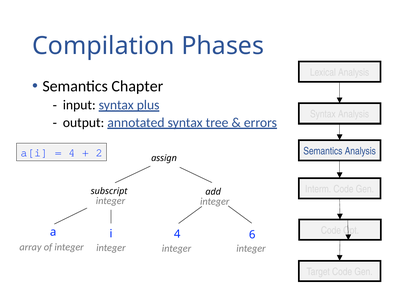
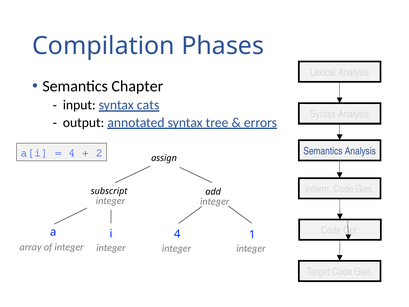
plus: plus -> cats
6: 6 -> 1
